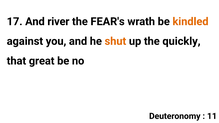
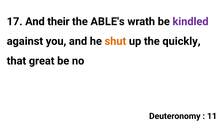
river: river -> their
FEAR's: FEAR's -> ABLE's
kindled colour: orange -> purple
